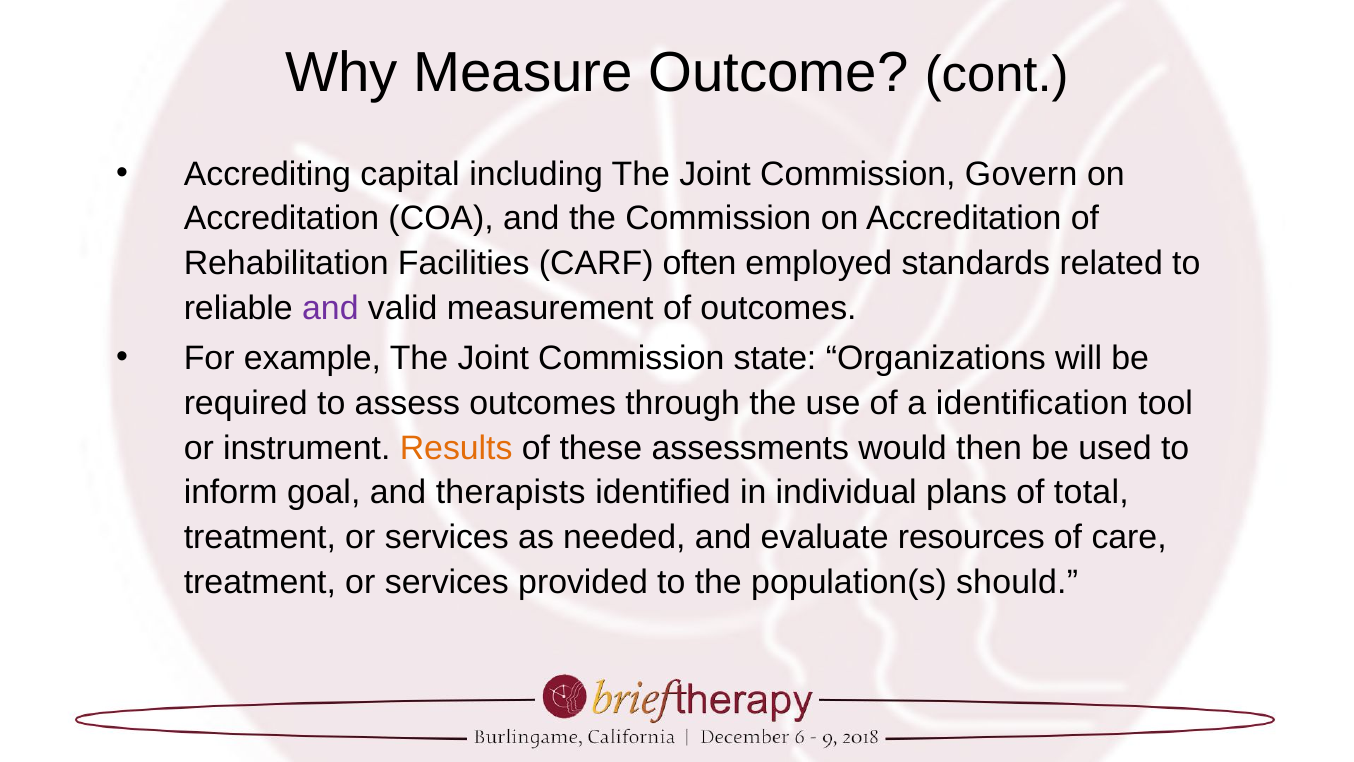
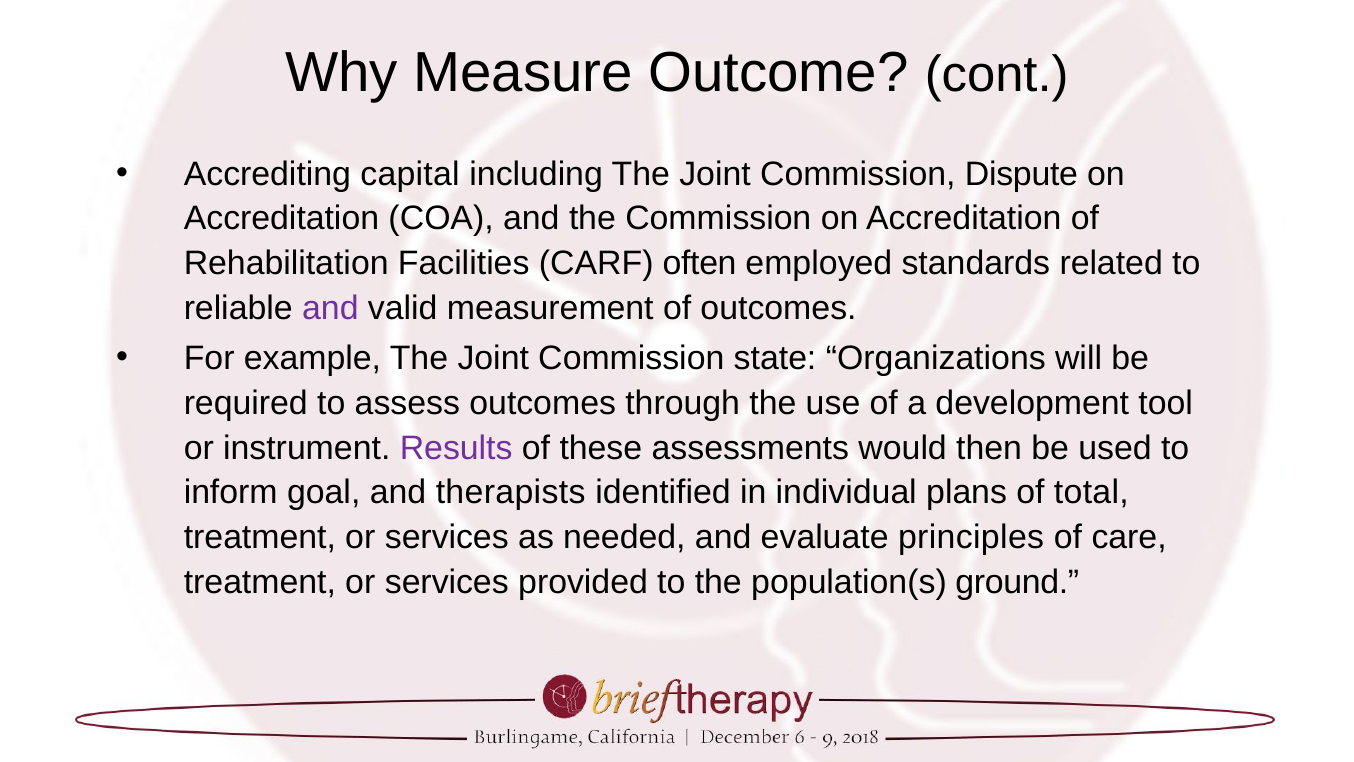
Govern: Govern -> Dispute
identification: identification -> development
Results colour: orange -> purple
resources: resources -> principles
should: should -> ground
